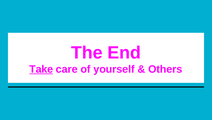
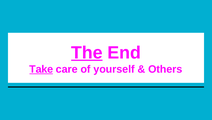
The underline: none -> present
